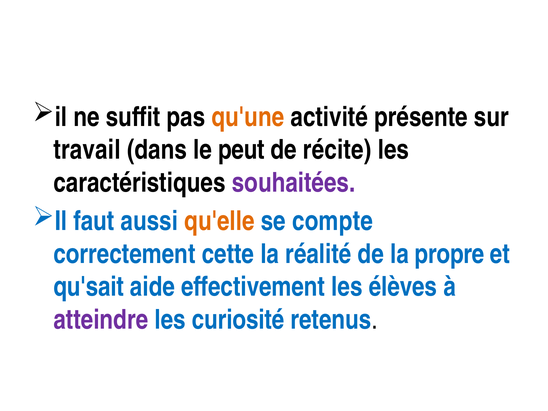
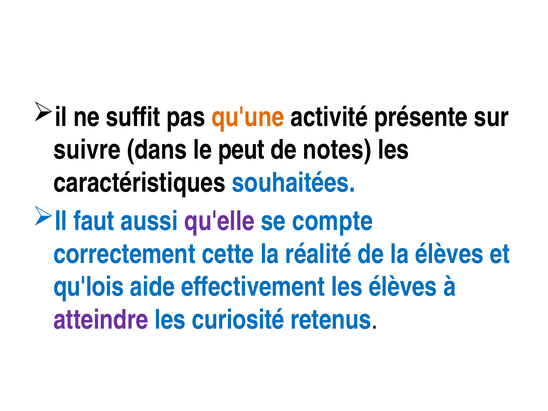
travail: travail -> suivre
récite: récite -> notes
souhaitées colour: purple -> blue
qu'elle colour: orange -> purple
la propre: propre -> élèves
qu'sait: qu'sait -> qu'lois
